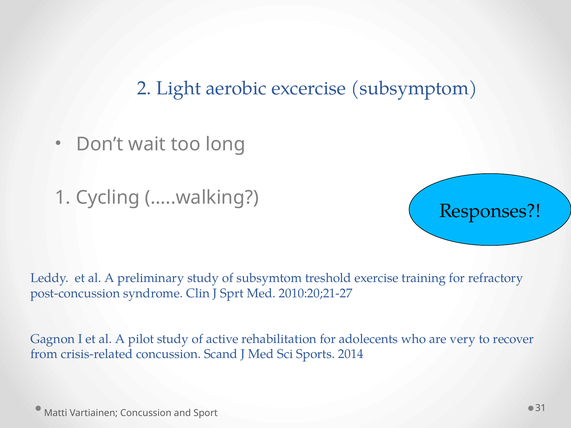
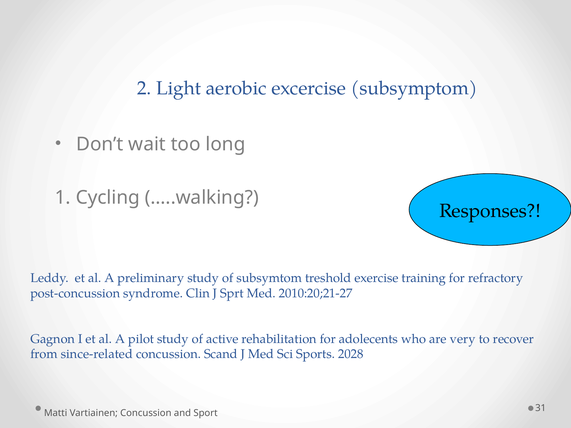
crisis-related: crisis-related -> since-related
2014: 2014 -> 2028
